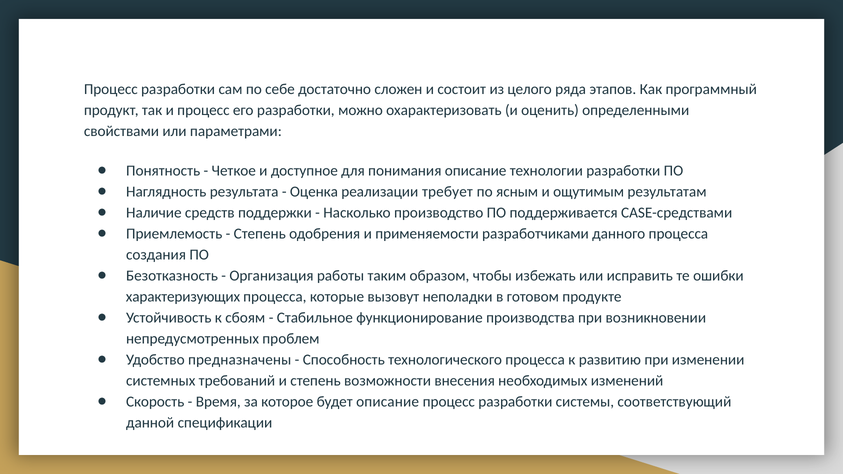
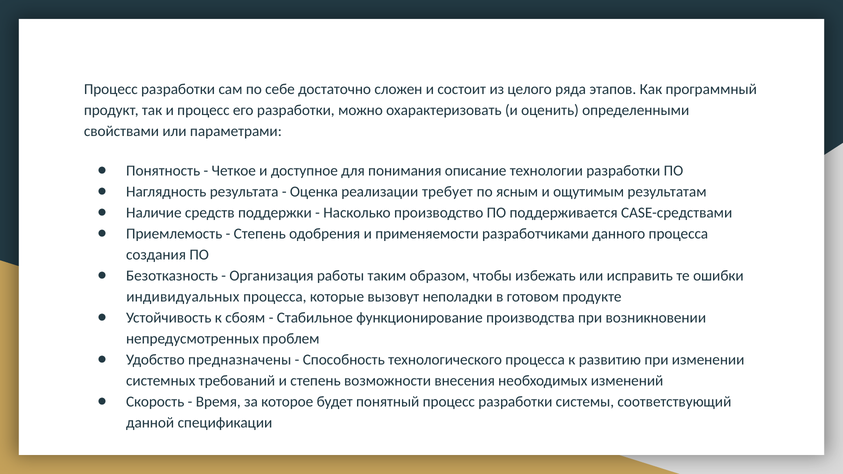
характеризующих: характеризующих -> индивидуальных
будет описание: описание -> понятный
